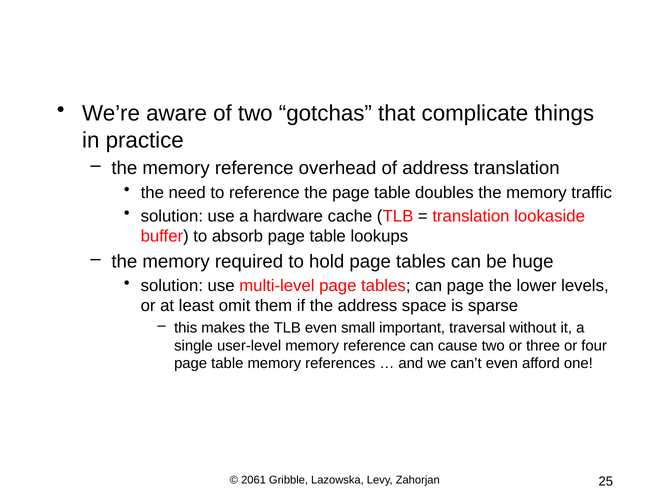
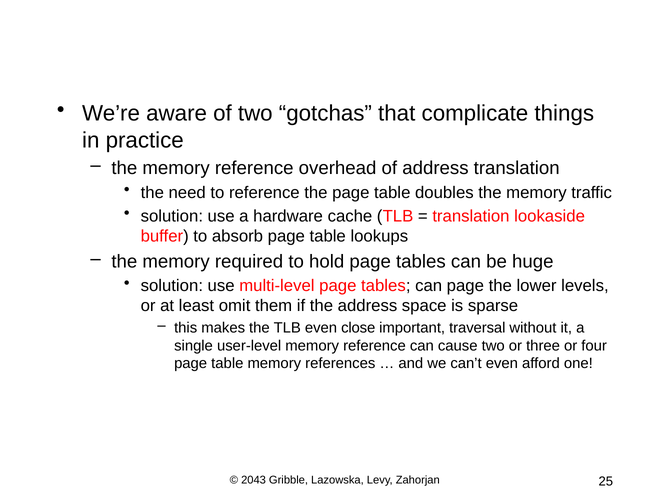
small: small -> close
2061: 2061 -> 2043
